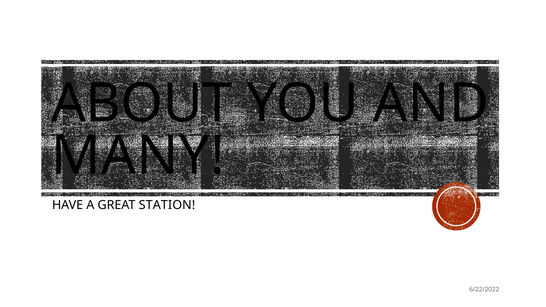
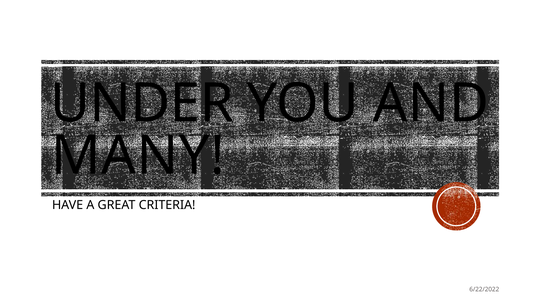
ABOUT: ABOUT -> UNDER
STATION: STATION -> CRITERIA
